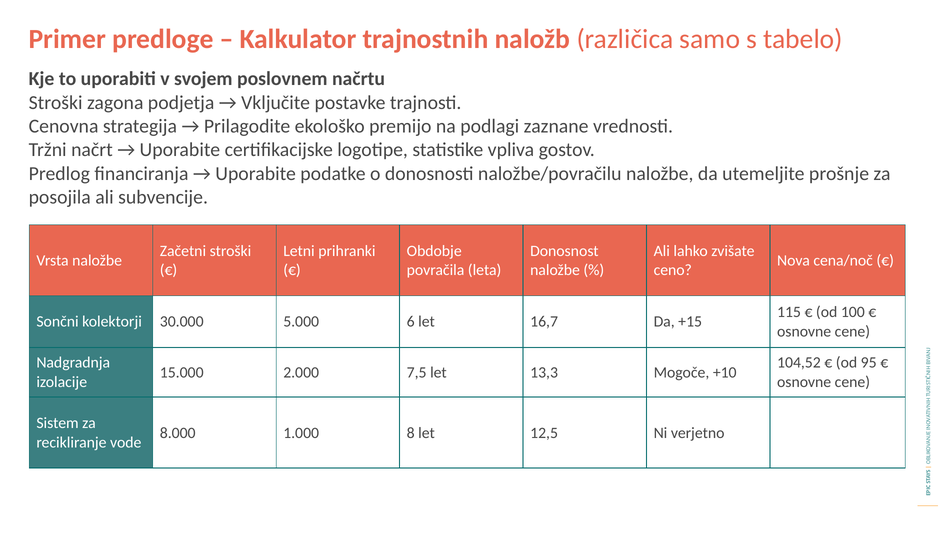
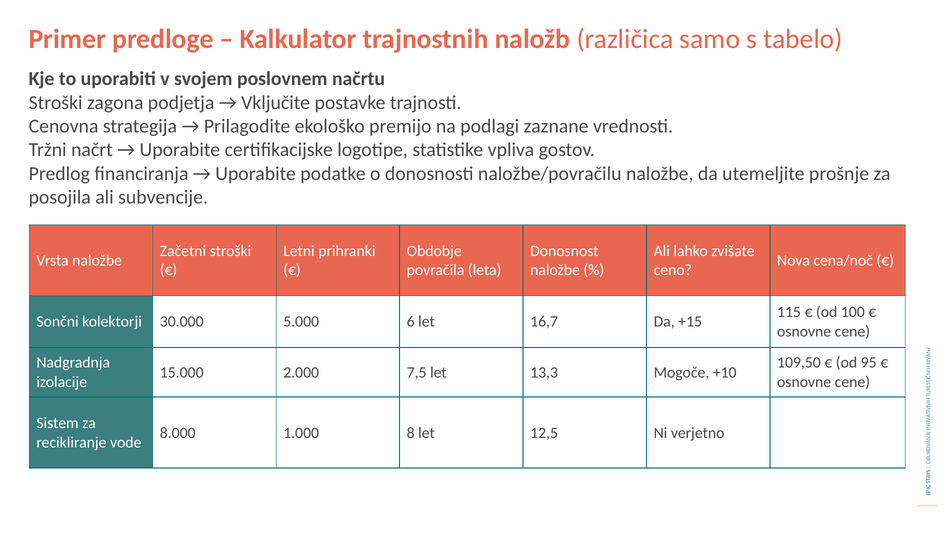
104,52: 104,52 -> 109,50
